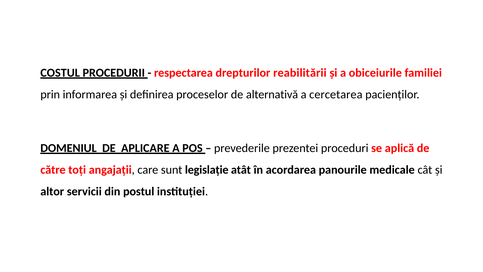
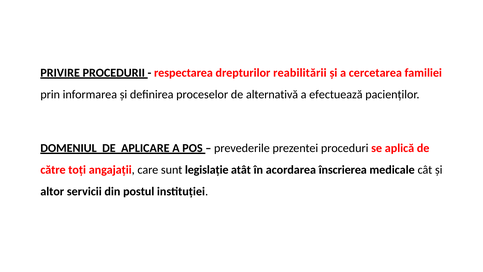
COSTUL: COSTUL -> PRIVIRE
obiceiurile: obiceiurile -> cercetarea
cercetarea: cercetarea -> efectuează
panourile: panourile -> înscrierea
